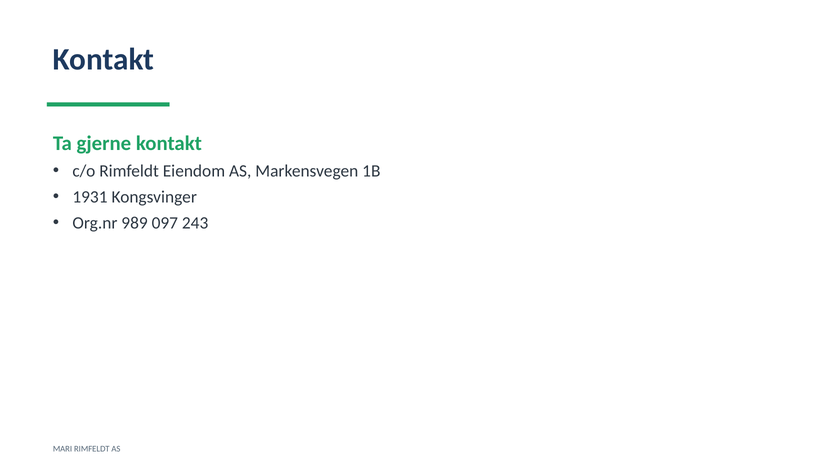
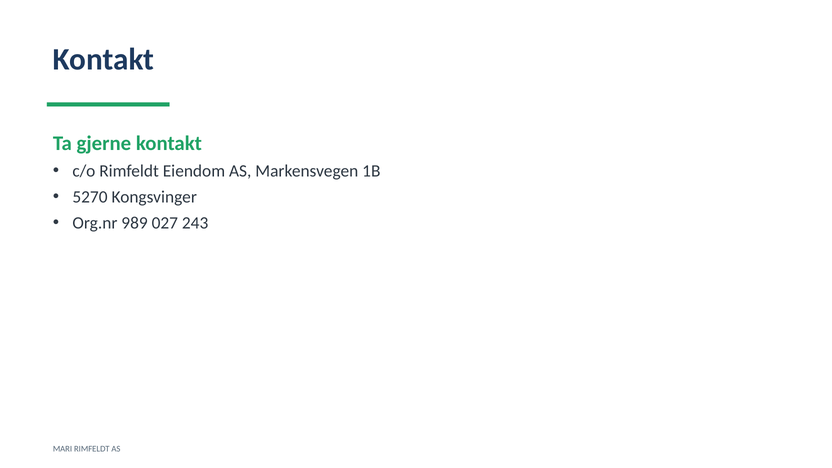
1931: 1931 -> 5270
097: 097 -> 027
